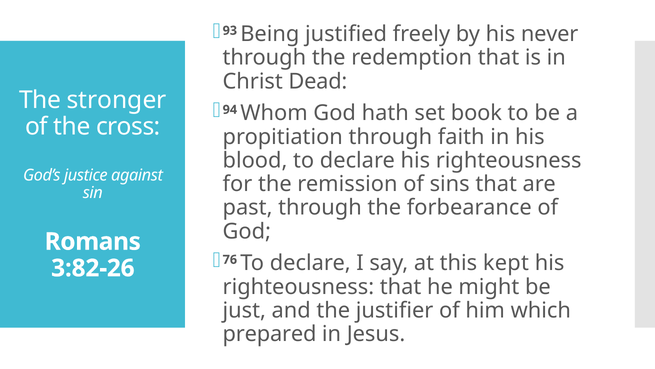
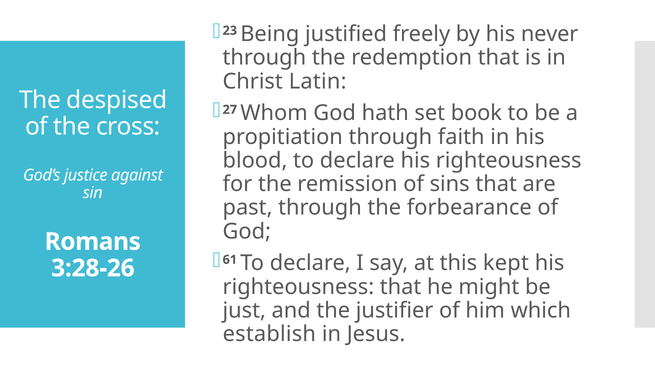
93: 93 -> 23
Dead: Dead -> Latin
stronger: stronger -> despised
94: 94 -> 27
76: 76 -> 61
3:82-26: 3:82-26 -> 3:28-26
prepared: prepared -> establish
